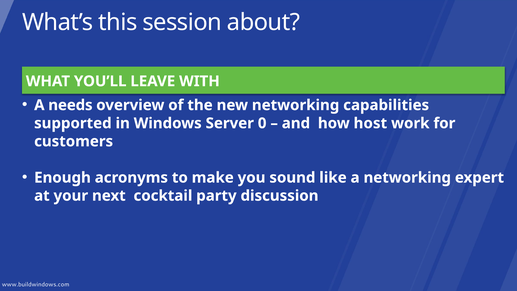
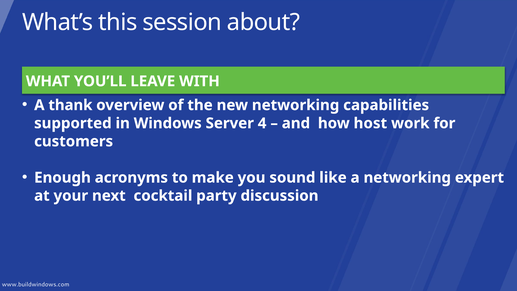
needs: needs -> thank
0: 0 -> 4
